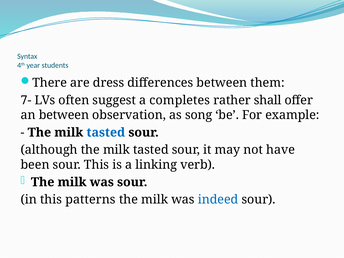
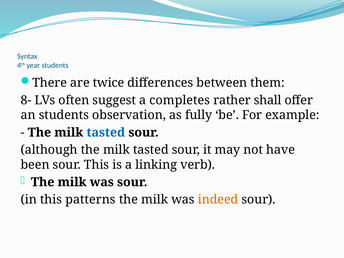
dress: dress -> twice
7-: 7- -> 8-
an between: between -> students
song: song -> fully
indeed colour: blue -> orange
